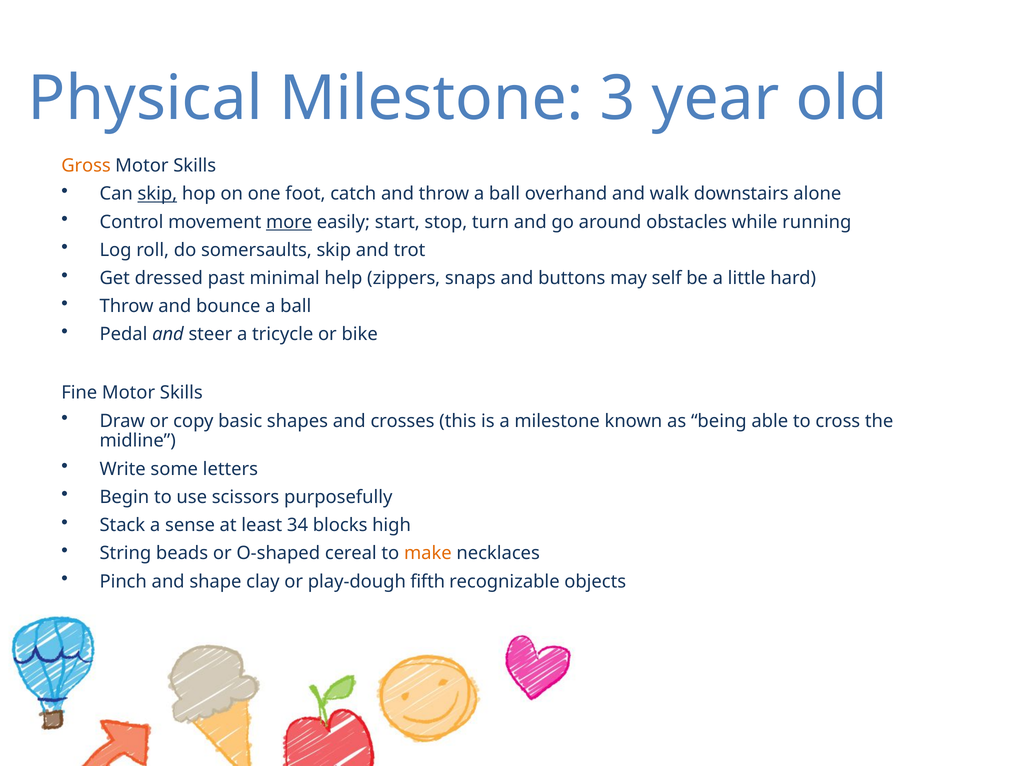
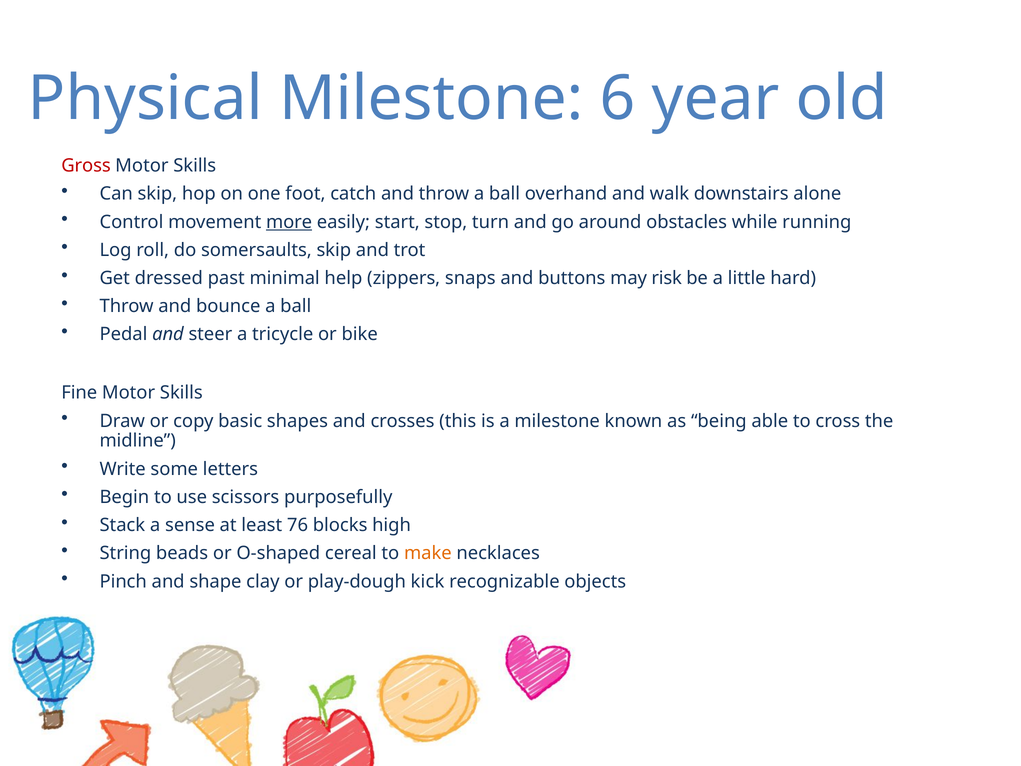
3: 3 -> 6
Gross colour: orange -> red
skip at (157, 194) underline: present -> none
self: self -> risk
34: 34 -> 76
fifth: fifth -> kick
